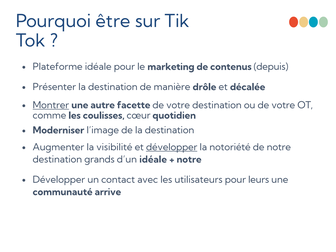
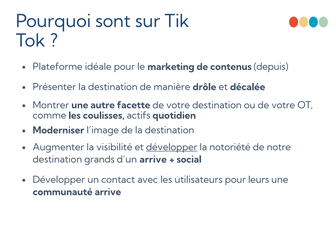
être: être -> sont
Montrer underline: present -> none
cœur: cœur -> actifs
d’un idéale: idéale -> arrive
notre at (189, 159): notre -> social
